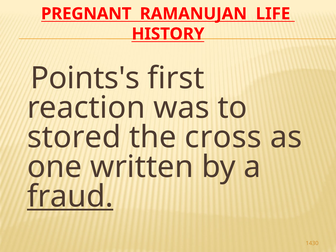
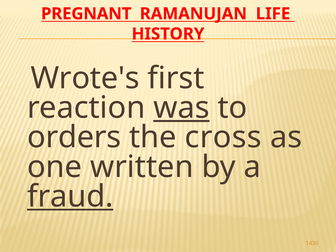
Points's: Points's -> Wrote's
was underline: none -> present
stored: stored -> orders
